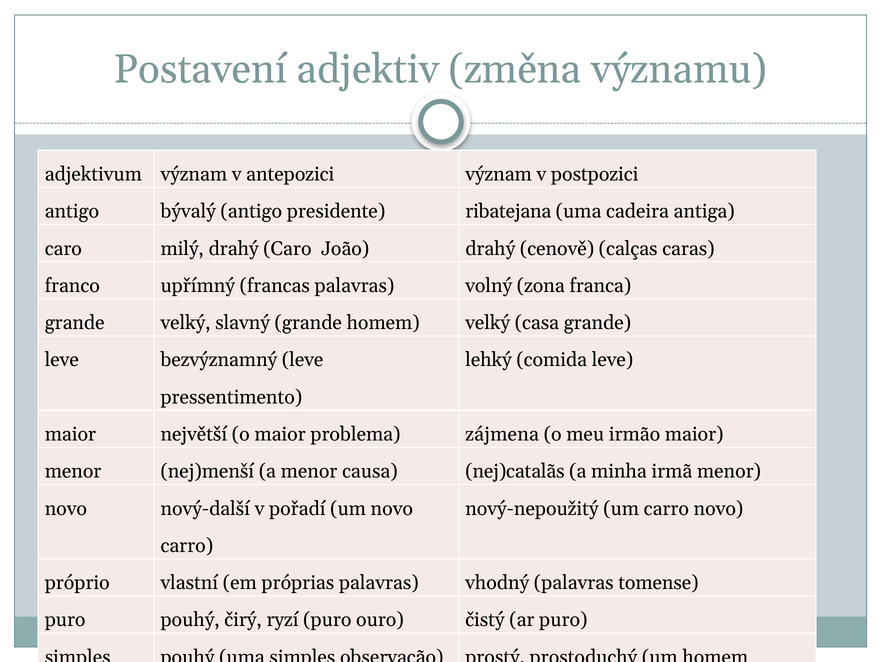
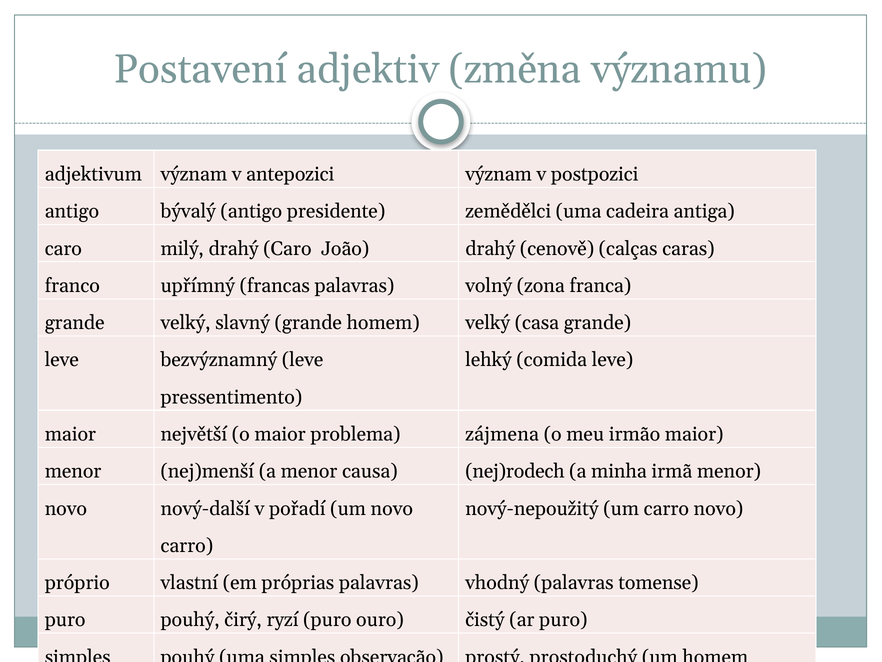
ribatejana: ribatejana -> zemědělci
nej)catalãs: nej)catalãs -> nej)rodech
